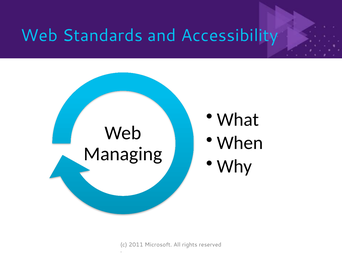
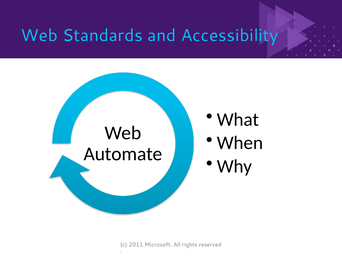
Managing: Managing -> Automate
